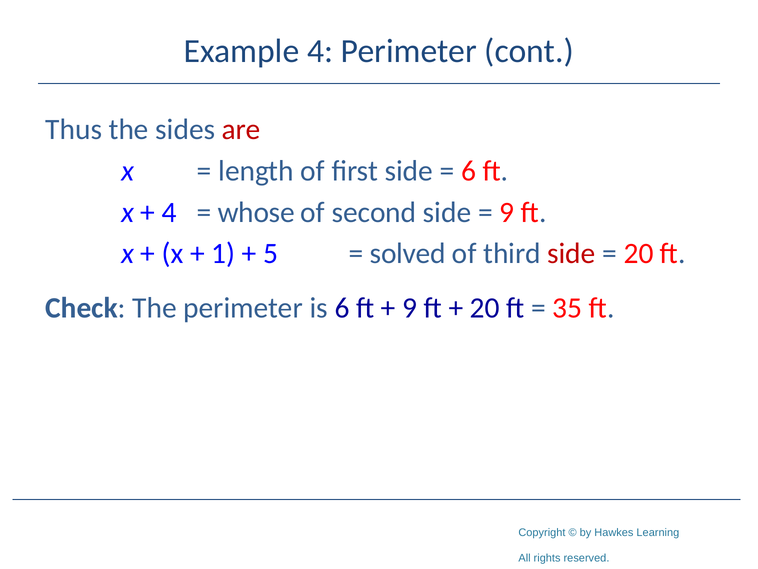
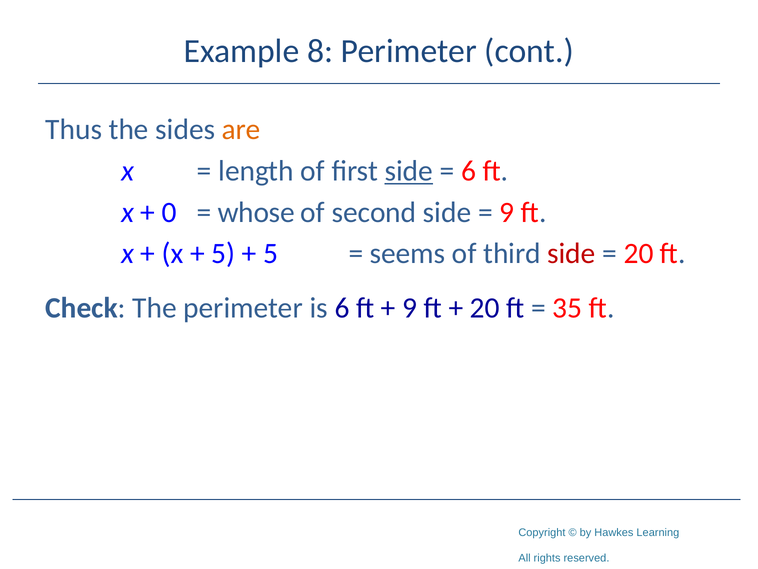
Example 4: 4 -> 8
are colour: red -> orange
side at (409, 171) underline: none -> present
4 at (169, 212): 4 -> 0
1 at (223, 254): 1 -> 5
solved: solved -> seems
